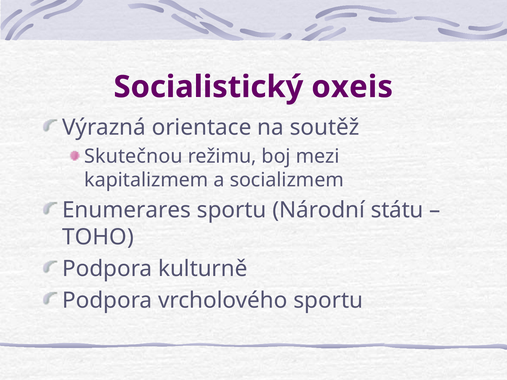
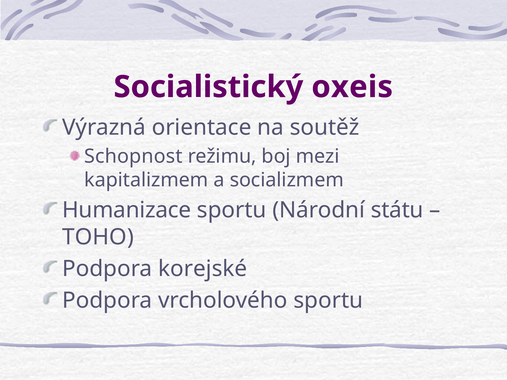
Skutečnou: Skutečnou -> Schopnost
Enumerares: Enumerares -> Humanizace
kulturně: kulturně -> korejské
